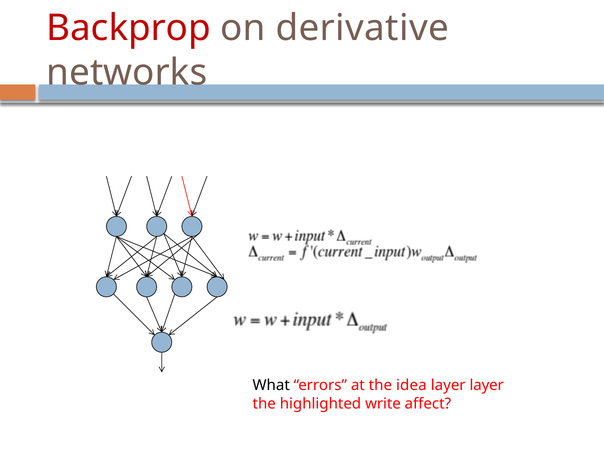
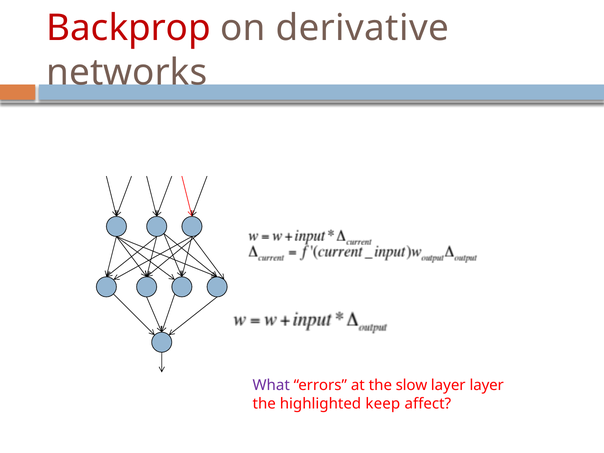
What colour: black -> purple
idea: idea -> slow
write: write -> keep
